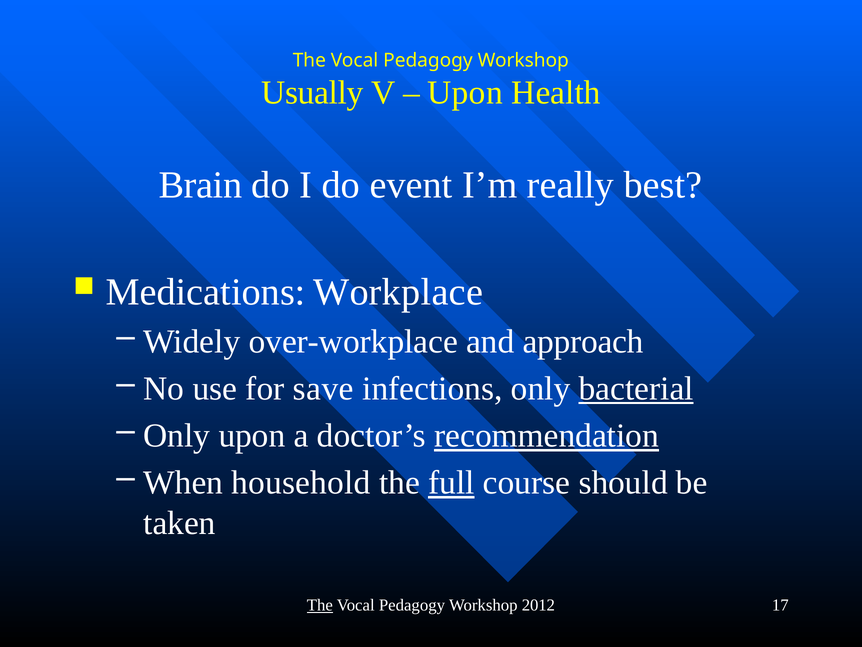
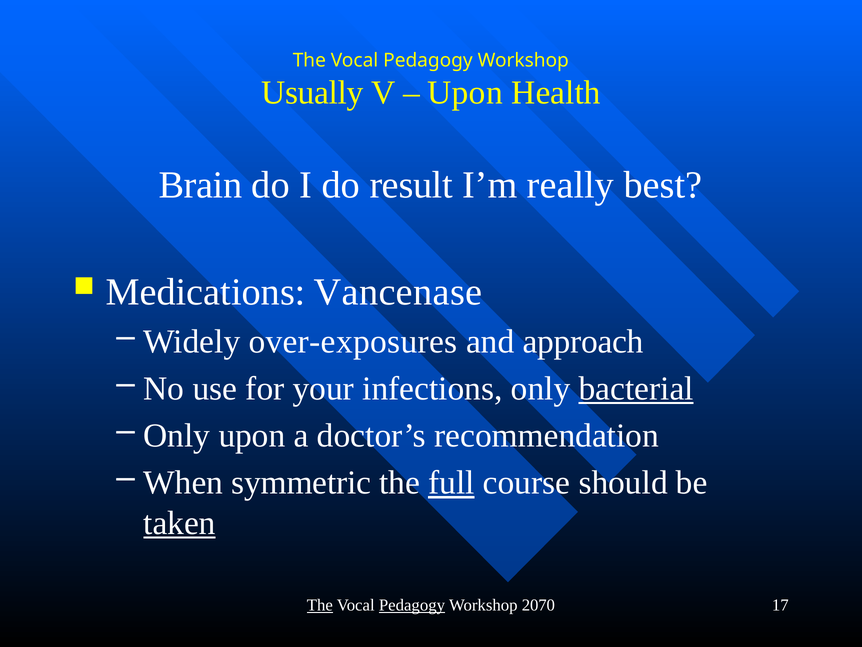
event: event -> result
Workplace: Workplace -> Vancenase
over-workplace: over-workplace -> over-exposures
save: save -> your
recommendation underline: present -> none
household: household -> symmetric
taken underline: none -> present
Pedagogy at (412, 605) underline: none -> present
2012: 2012 -> 2070
